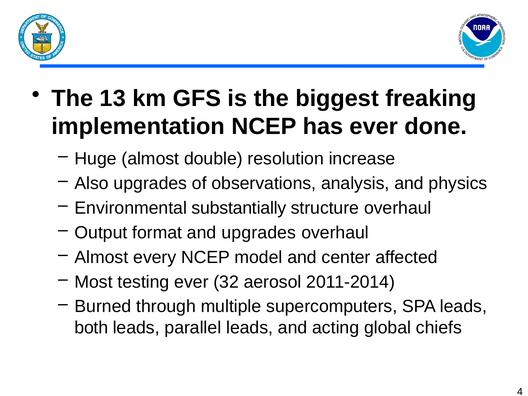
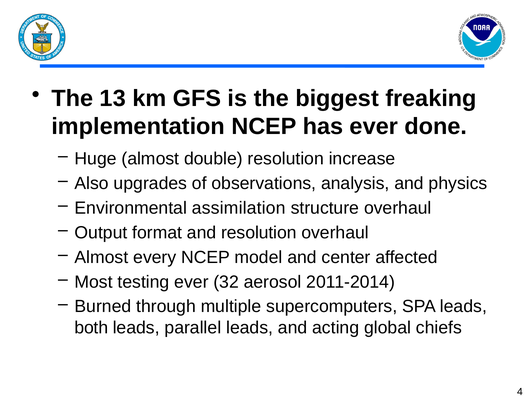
substantially: substantially -> assimilation
and upgrades: upgrades -> resolution
